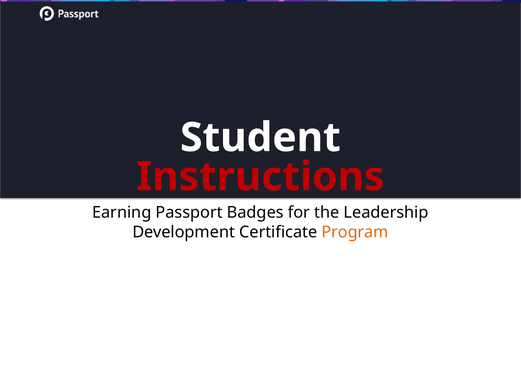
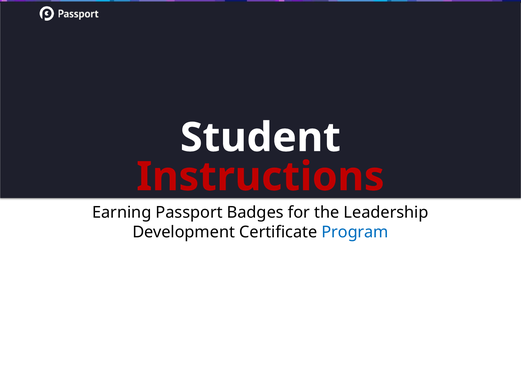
Program colour: orange -> blue
